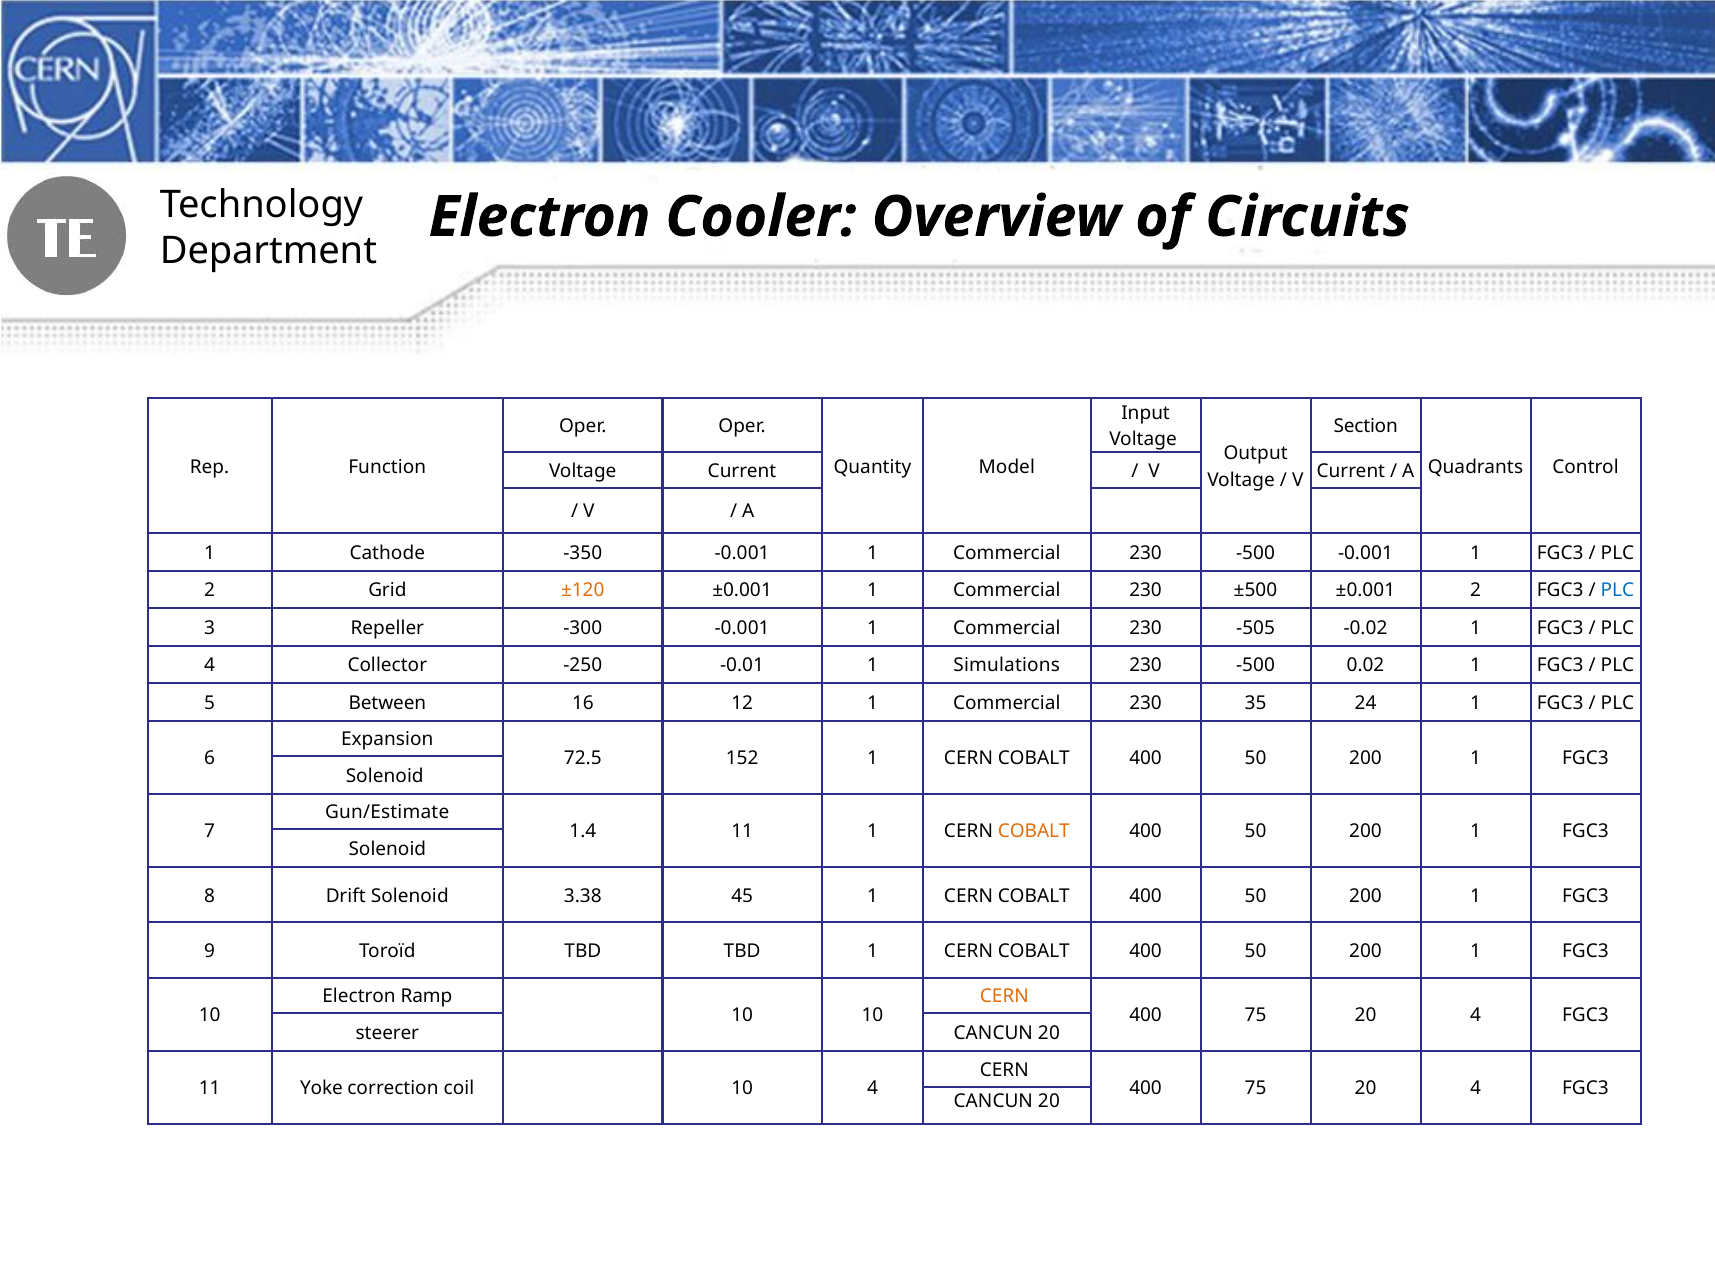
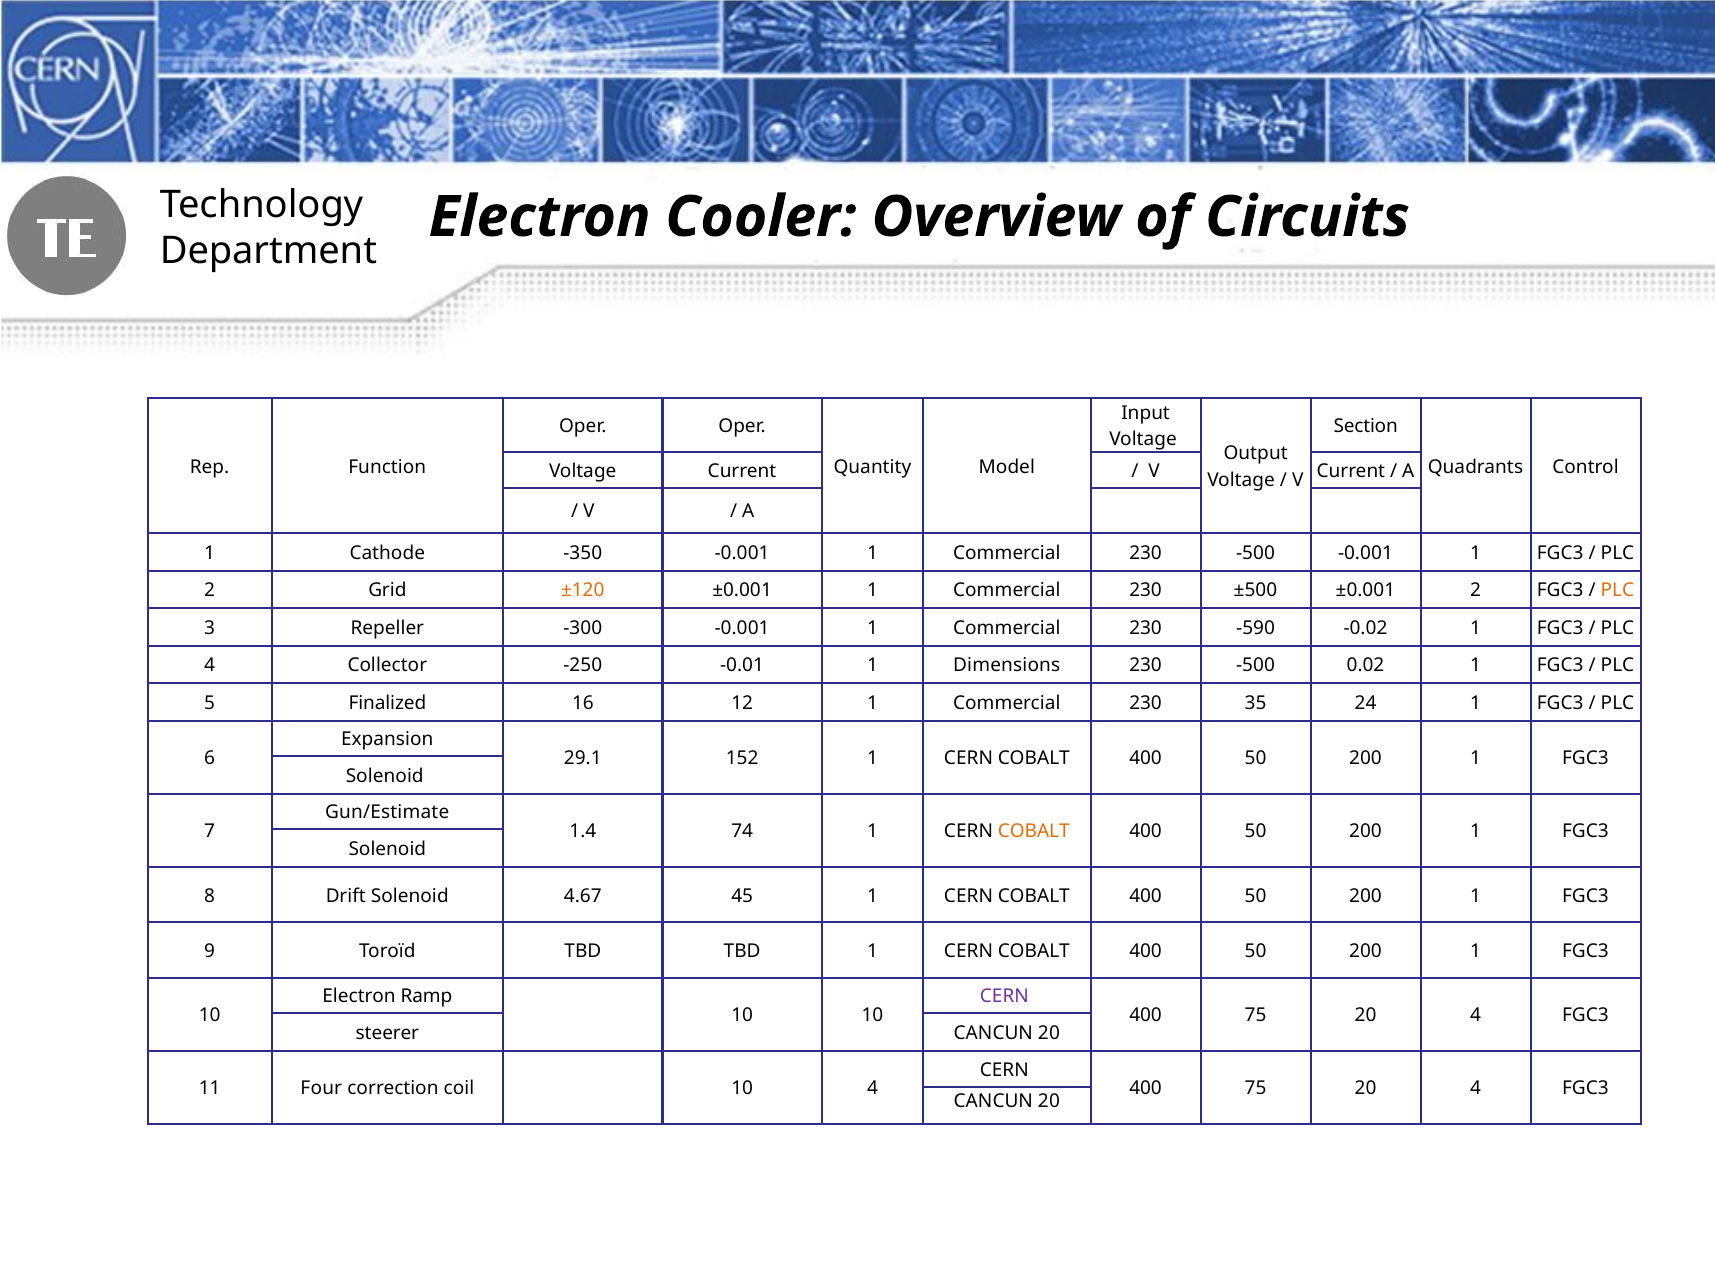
PLC at (1617, 591) colour: blue -> orange
-505: -505 -> -590
Simulations: Simulations -> Dimensions
Between: Between -> Finalized
72.5: 72.5 -> 29.1
1.4 11: 11 -> 74
3.38: 3.38 -> 4.67
CERN at (1004, 997) colour: orange -> purple
Yoke: Yoke -> Four
